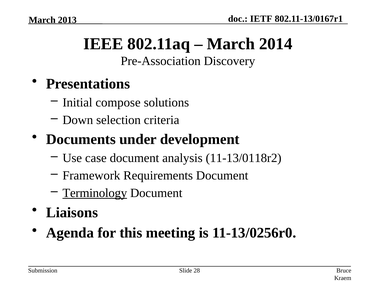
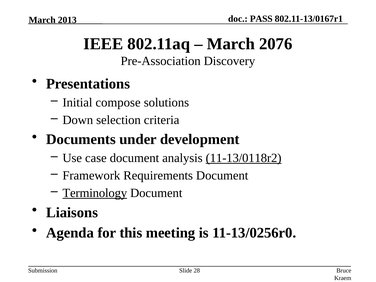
IETF: IETF -> PASS
2014: 2014 -> 2076
11-13/0118r2 underline: none -> present
